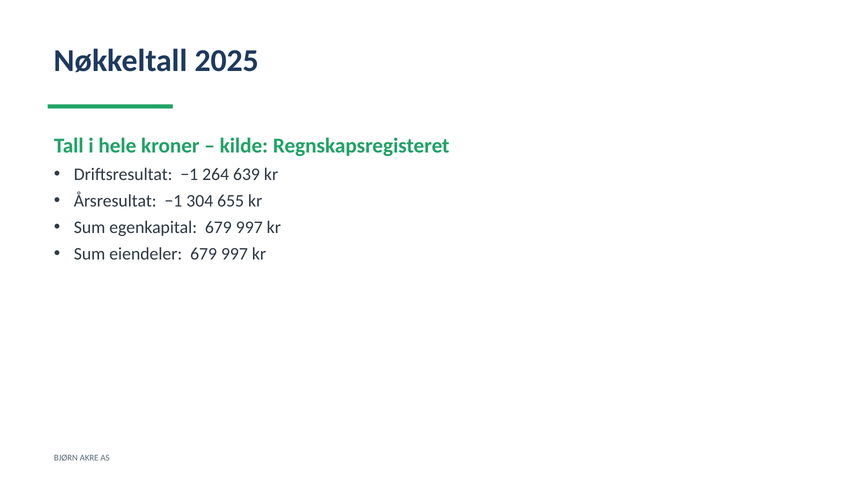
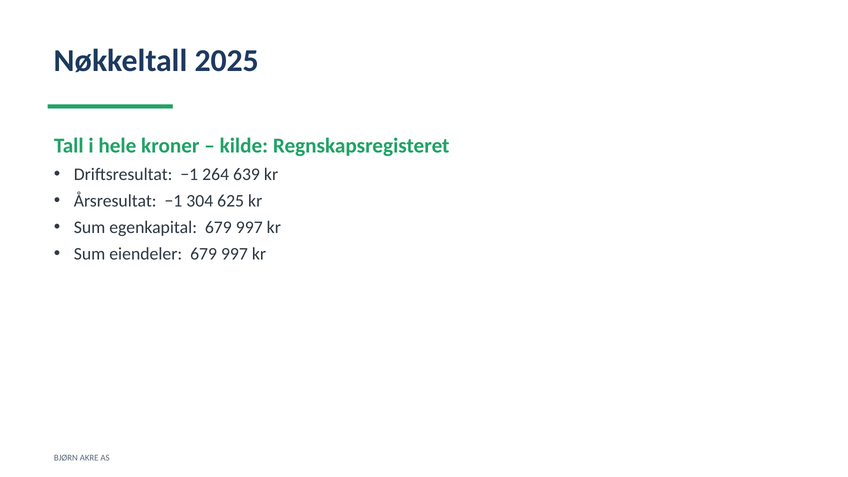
655: 655 -> 625
